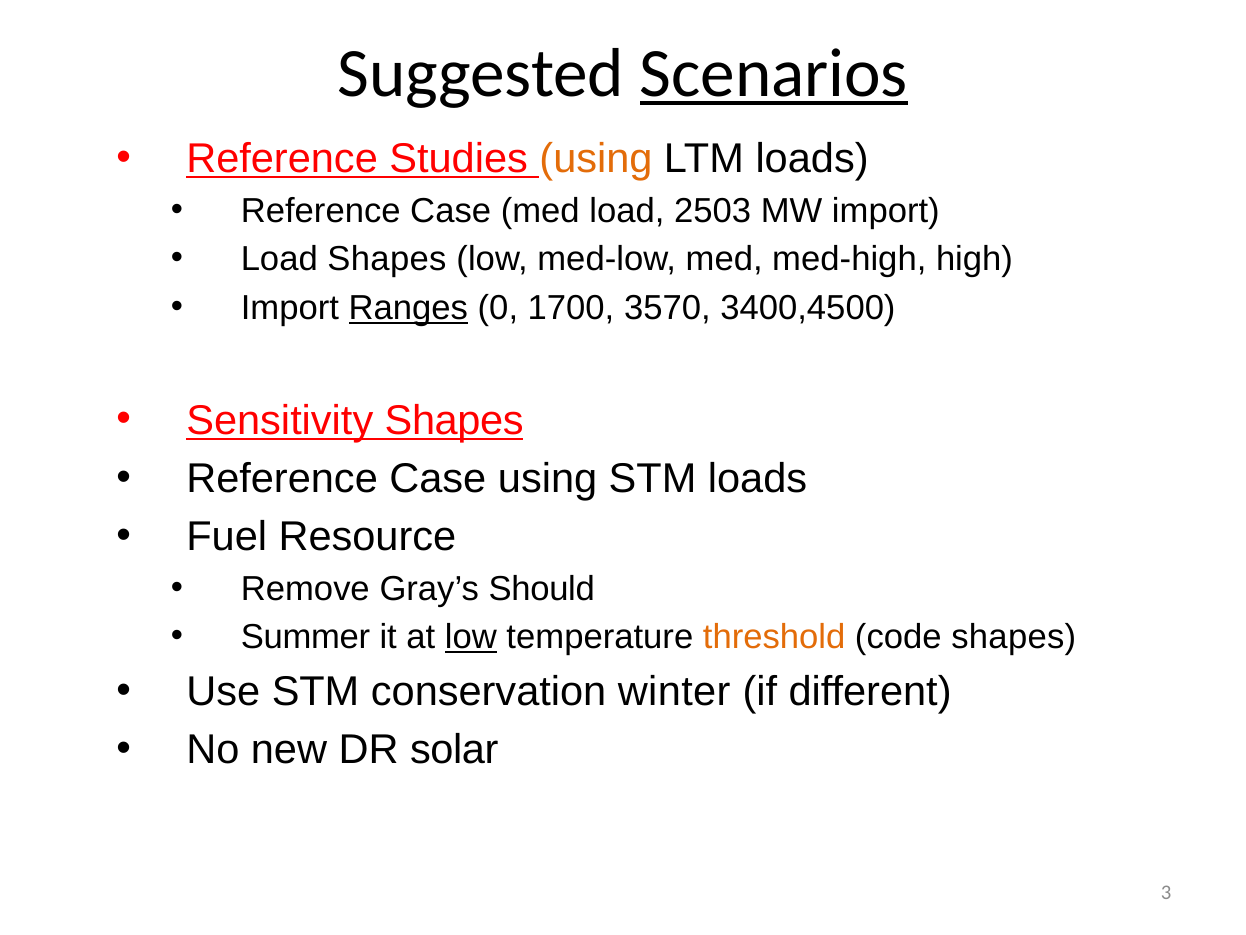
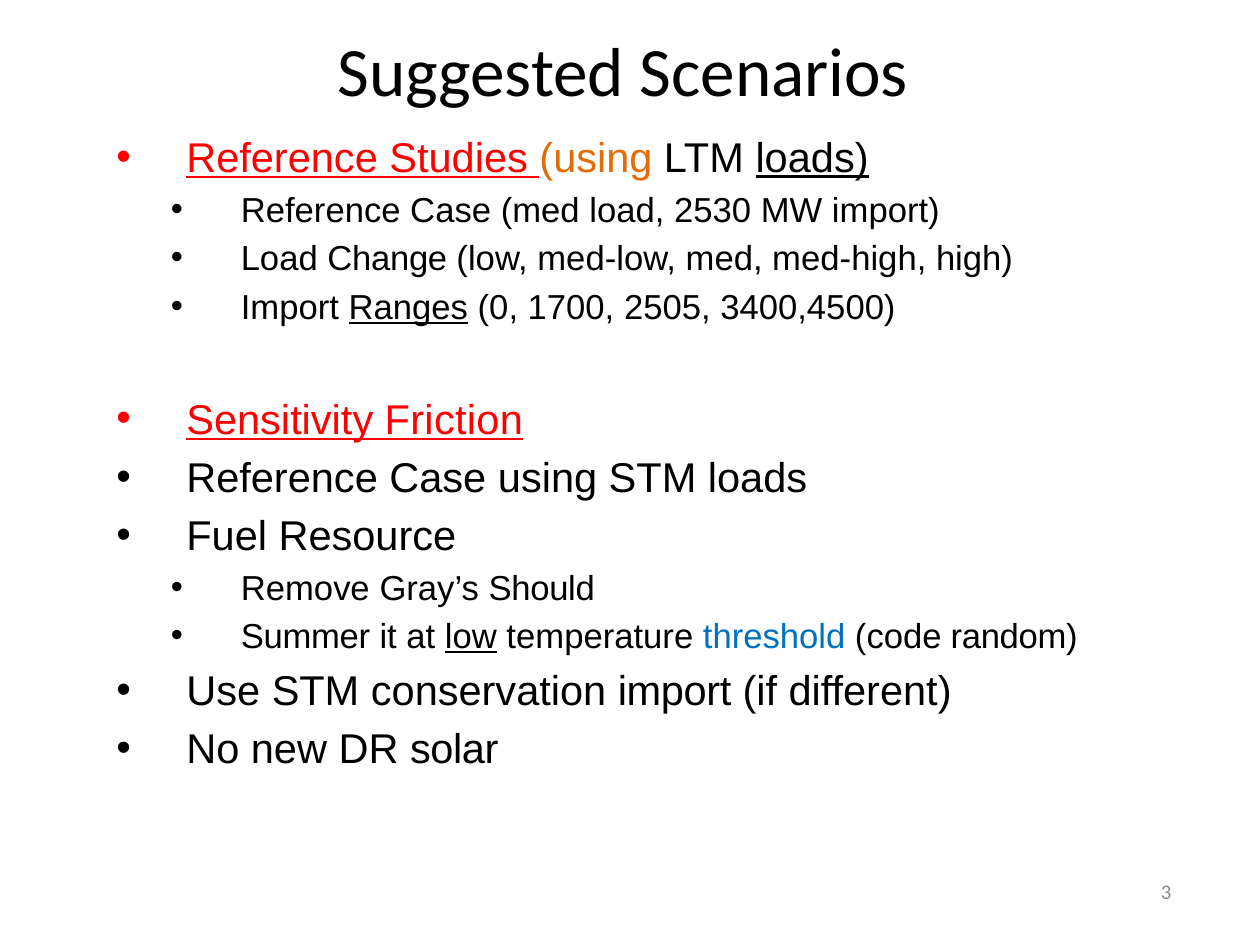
Scenarios underline: present -> none
loads at (812, 159) underline: none -> present
2503: 2503 -> 2530
Load Shapes: Shapes -> Change
3570: 3570 -> 2505
Sensitivity Shapes: Shapes -> Friction
threshold colour: orange -> blue
code shapes: shapes -> random
conservation winter: winter -> import
